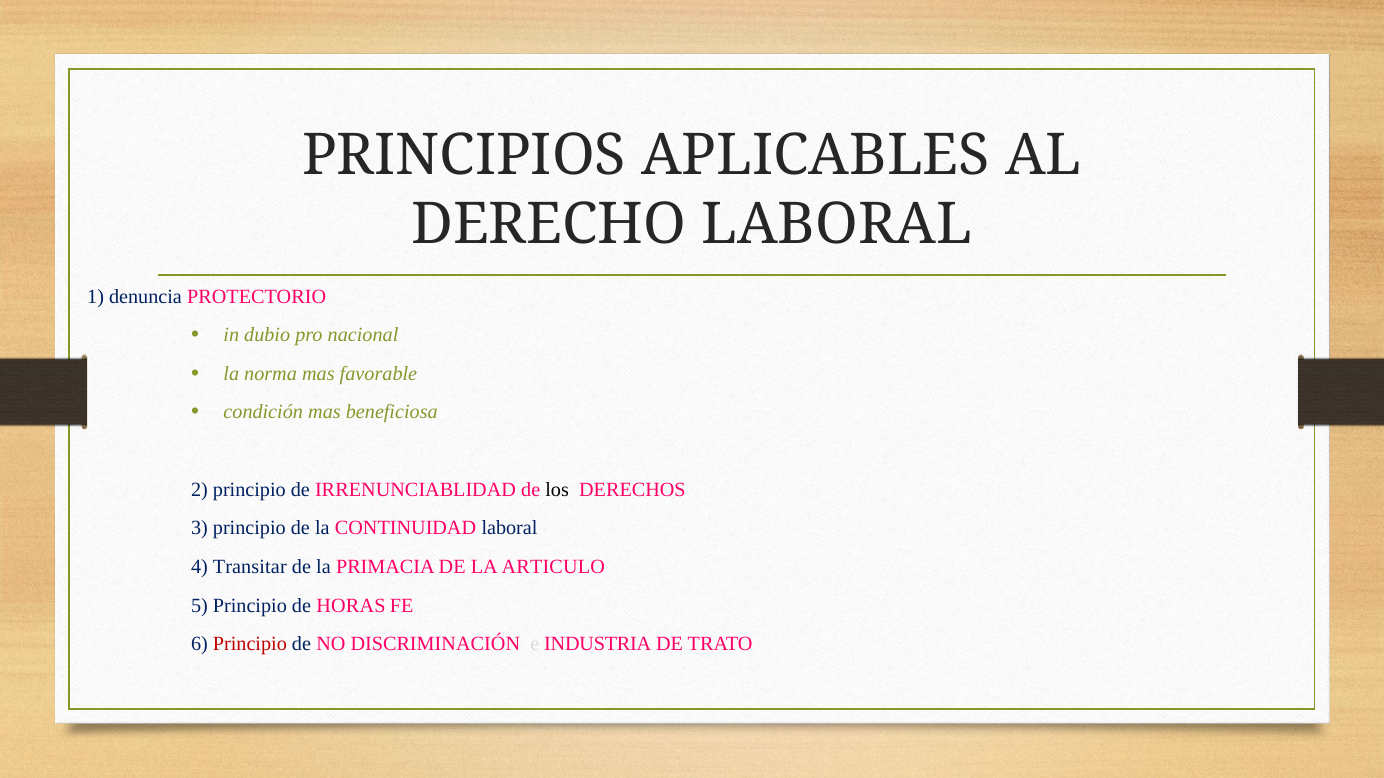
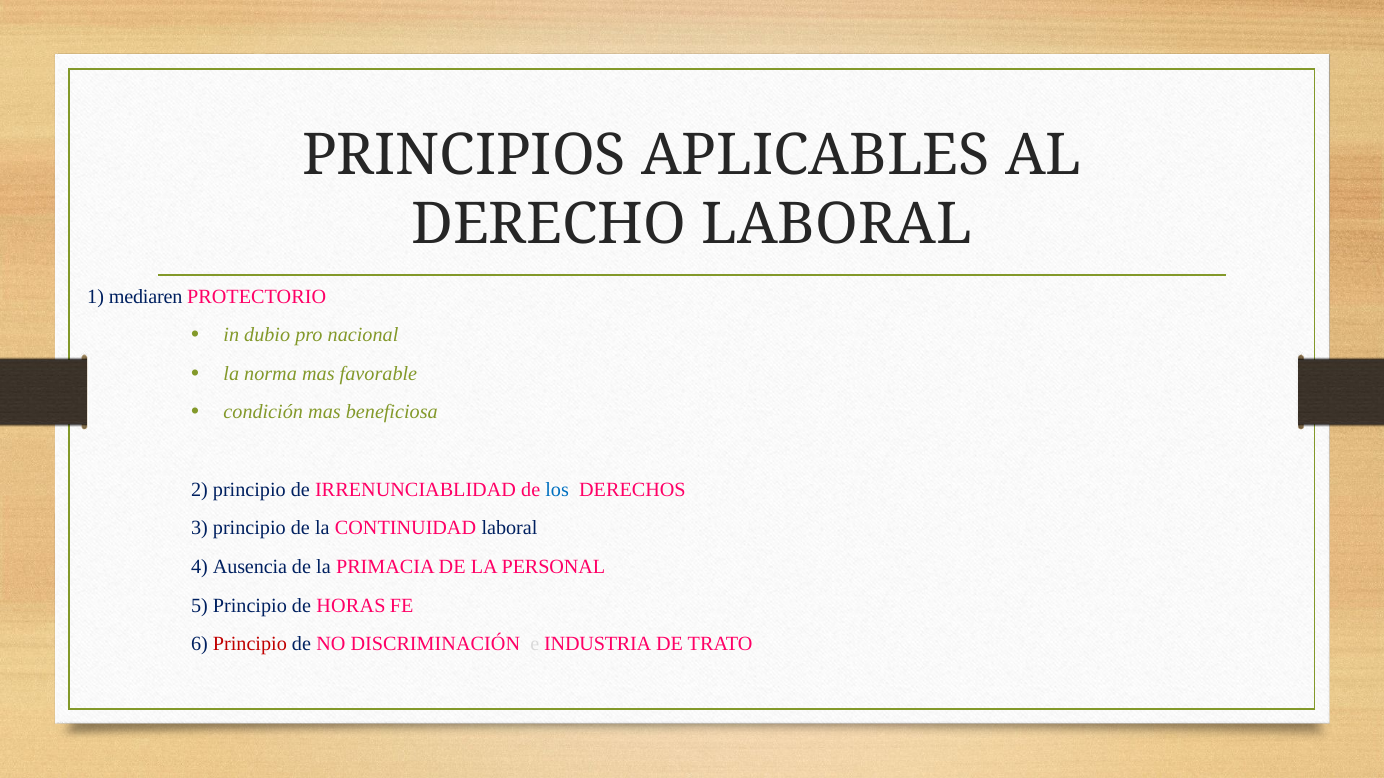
denuncia: denuncia -> mediaren
los colour: black -> blue
Transitar: Transitar -> Ausencia
ARTICULO: ARTICULO -> PERSONAL
